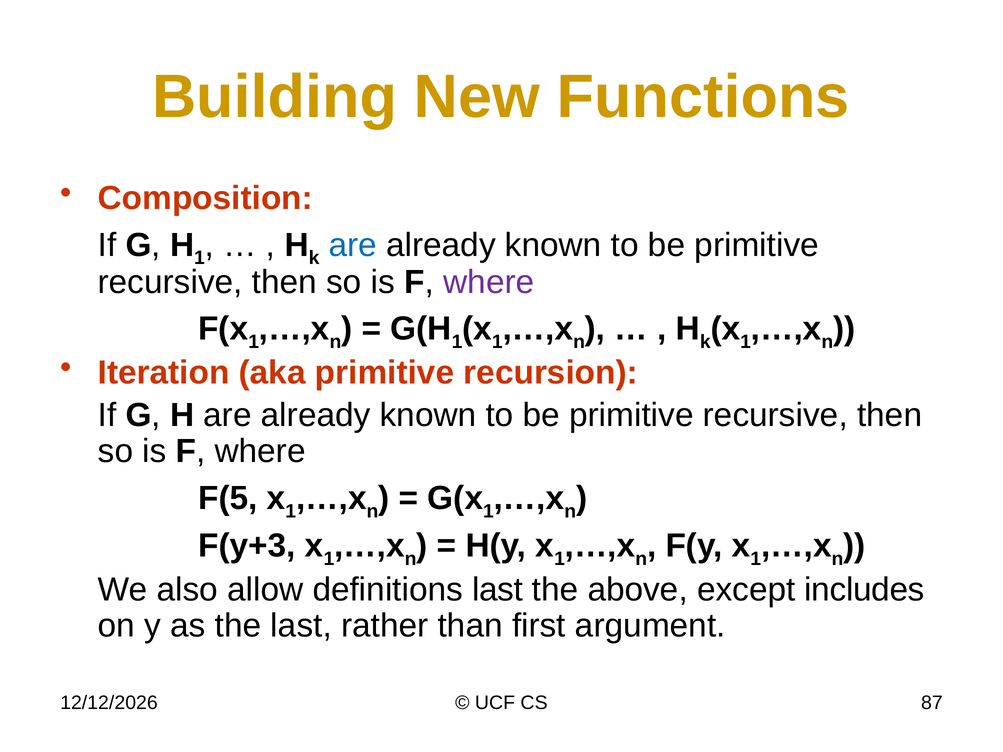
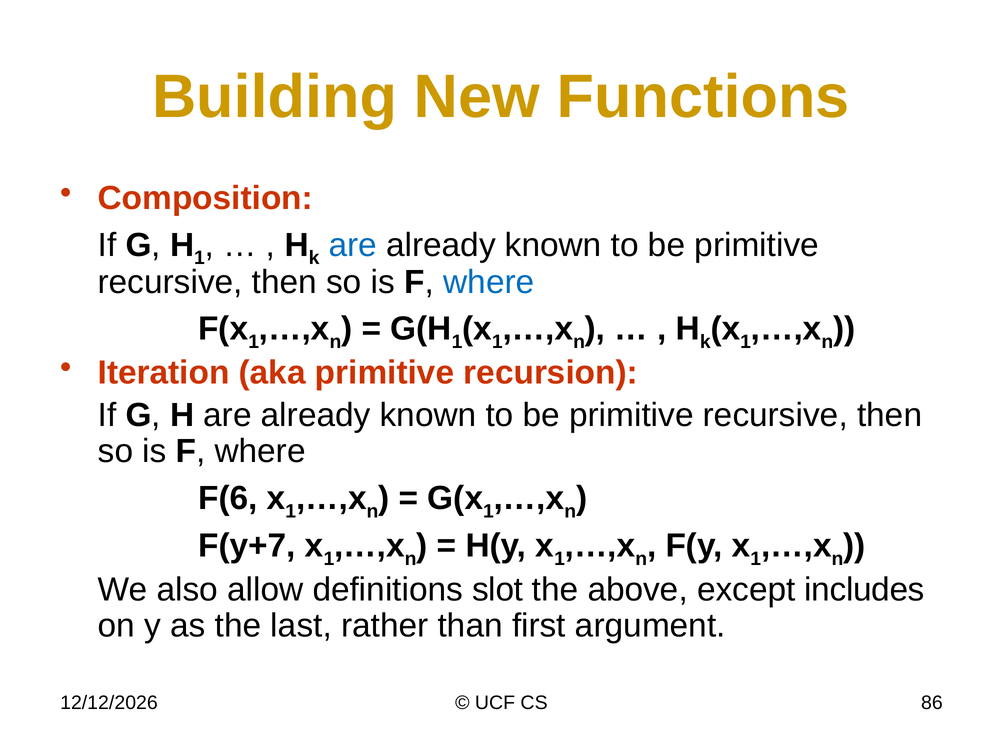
where at (489, 282) colour: purple -> blue
F(5: F(5 -> F(6
F(y+3: F(y+3 -> F(y+7
definitions last: last -> slot
87: 87 -> 86
